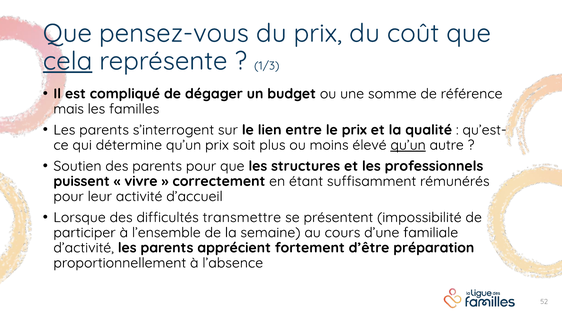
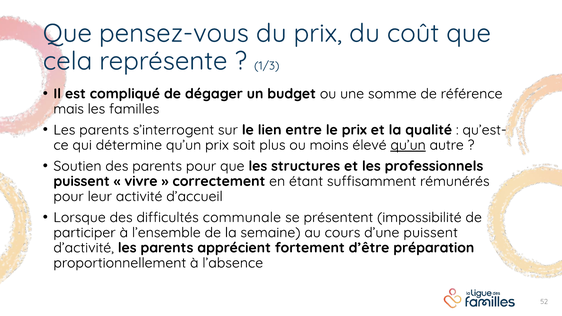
cela underline: present -> none
transmettre: transmettre -> communale
d’une familiale: familiale -> puissent
